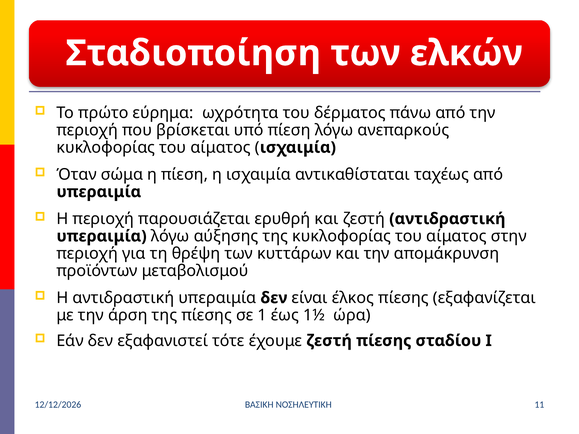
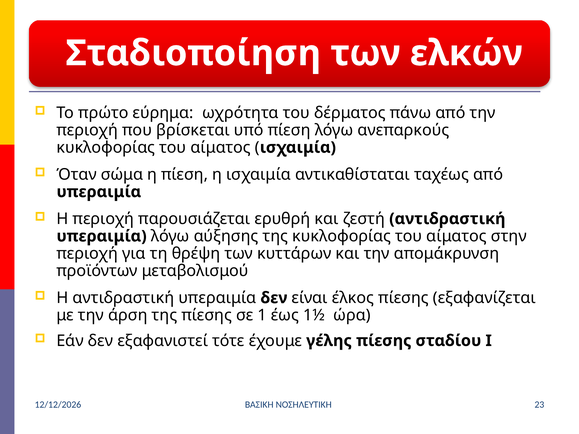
έχουμε ζεστή: ζεστή -> γέλης
11: 11 -> 23
